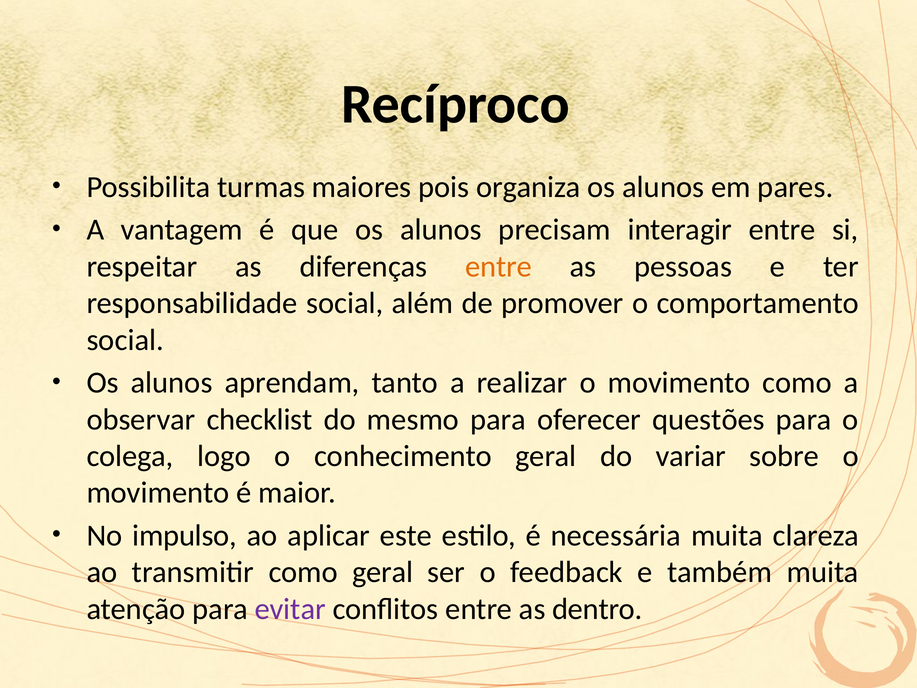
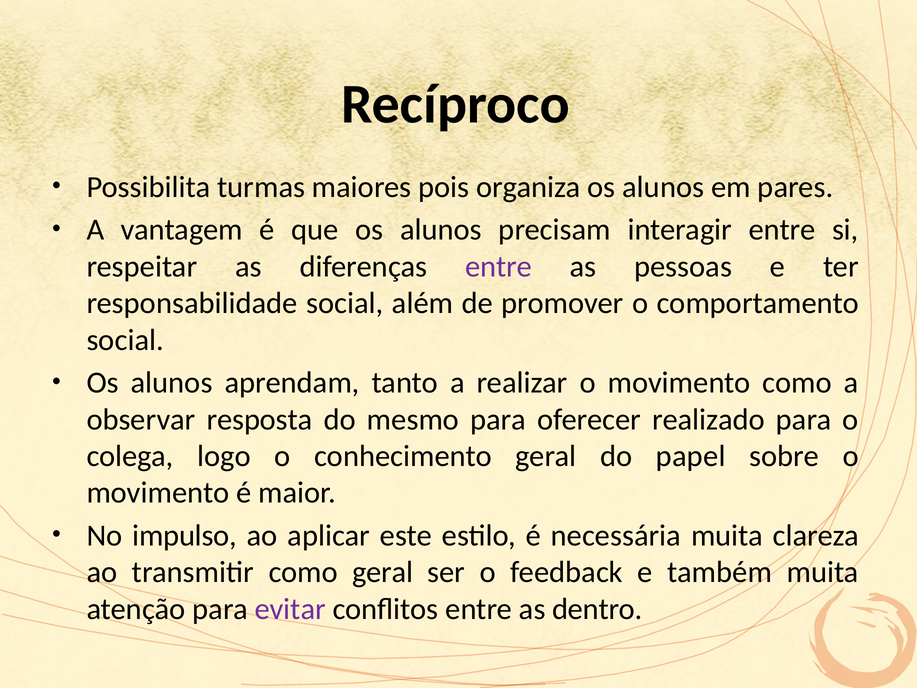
entre at (499, 266) colour: orange -> purple
checklist: checklist -> resposta
questões: questões -> realizado
variar: variar -> papel
